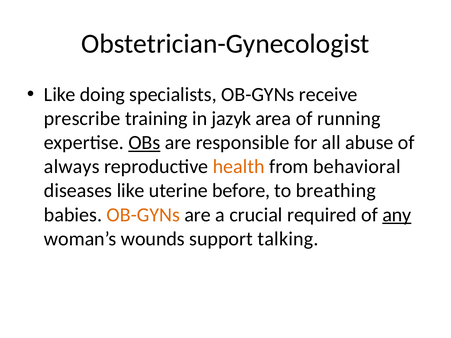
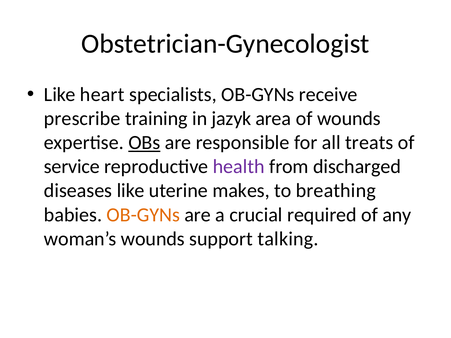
doing: doing -> heart
of running: running -> wounds
abuse: abuse -> treats
always: always -> service
health colour: orange -> purple
behavioral: behavioral -> discharged
before: before -> makes
any underline: present -> none
